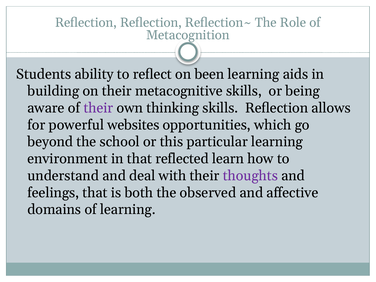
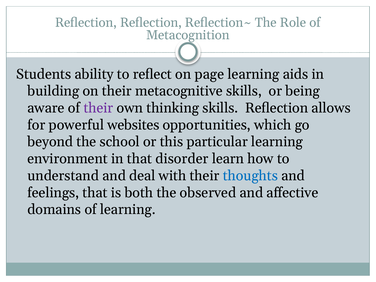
been: been -> page
reflected: reflected -> disorder
thoughts colour: purple -> blue
